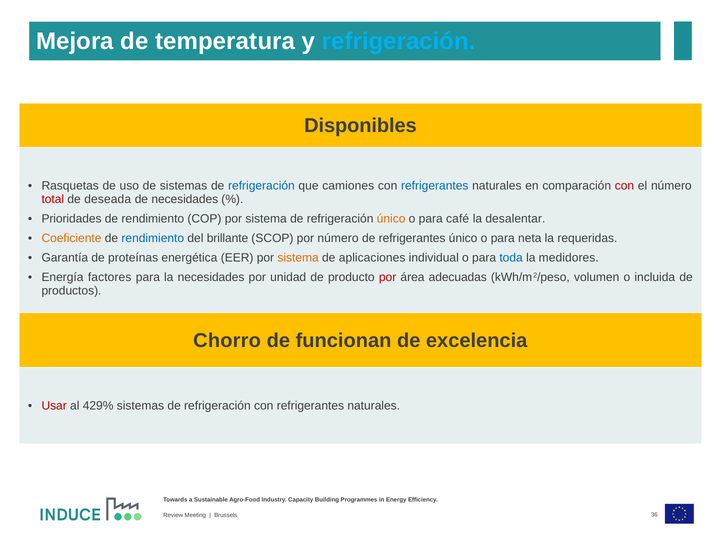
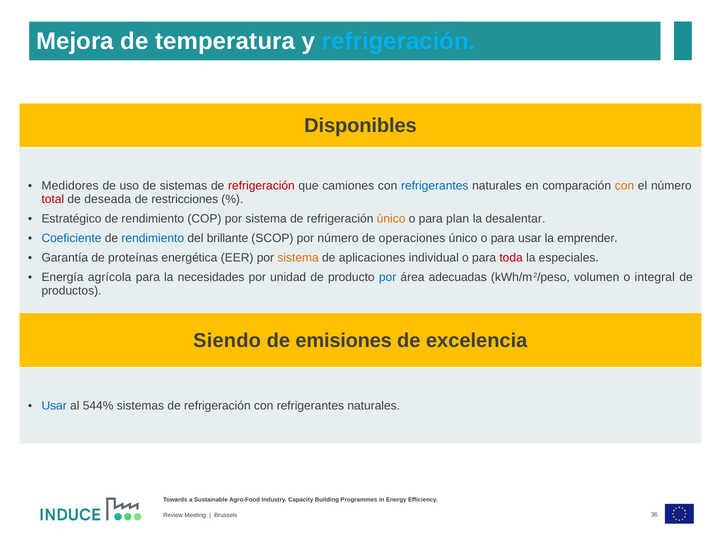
Rasquetas: Rasquetas -> Medidores
refrigeración at (261, 186) colour: blue -> red
con at (624, 186) colour: red -> orange
de necesidades: necesidades -> restricciones
Prioridades: Prioridades -> Estratégico
café: café -> plan
Coeficiente colour: orange -> blue
de refrigerantes: refrigerantes -> operaciones
para neta: neta -> usar
requeridas: requeridas -> emprender
toda colour: blue -> red
medidores: medidores -> especiales
factores: factores -> agrícola
por at (388, 277) colour: red -> blue
incluida: incluida -> integral
Chorro: Chorro -> Siendo
funcionan: funcionan -> emisiones
Usar at (54, 406) colour: red -> blue
429%: 429% -> 544%
